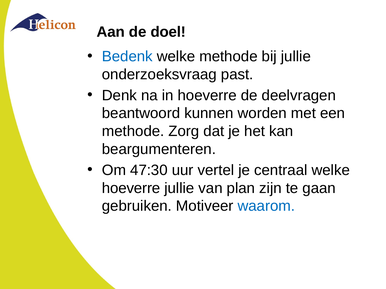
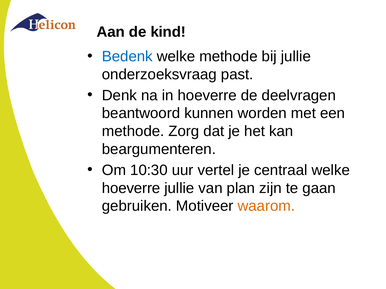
doel: doel -> kind
47:30: 47:30 -> 10:30
waarom colour: blue -> orange
